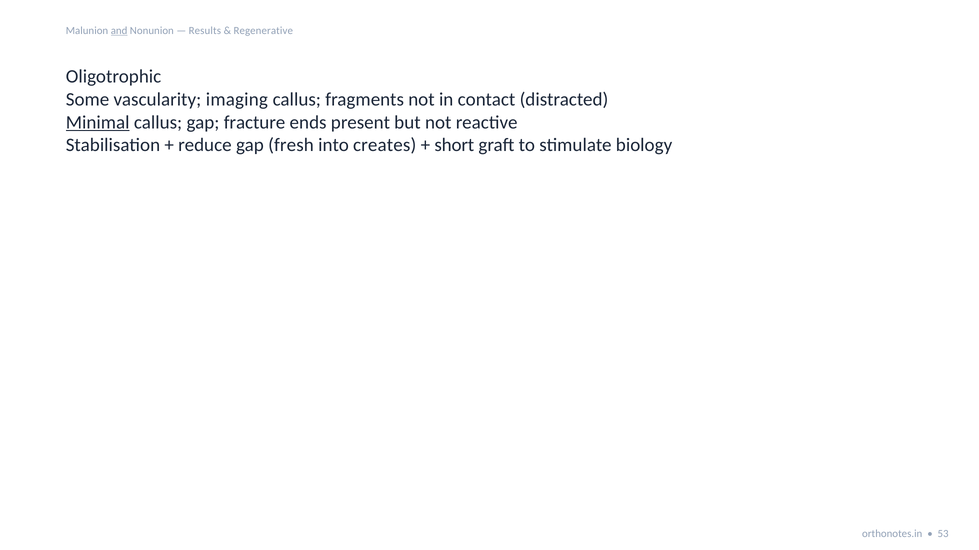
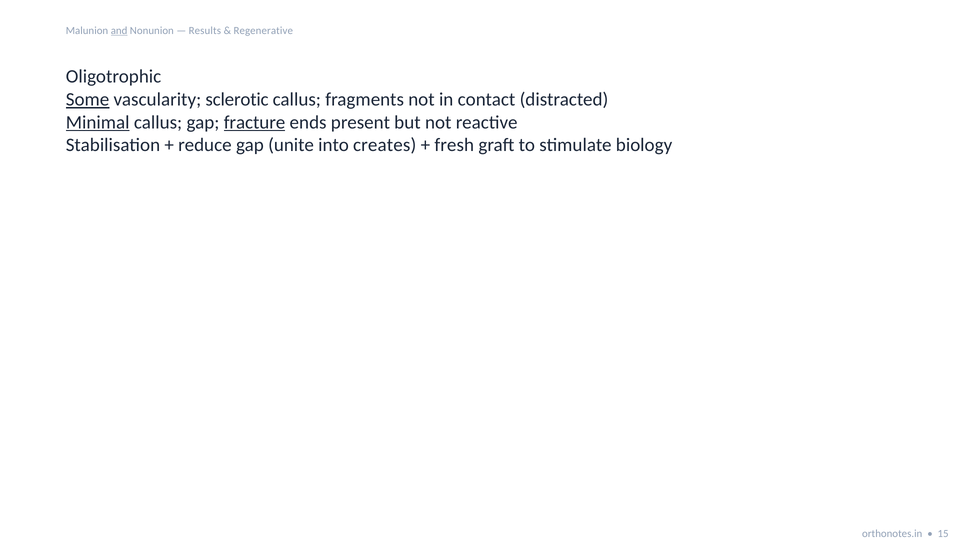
Some underline: none -> present
imaging: imaging -> sclerotic
fracture underline: none -> present
fresh: fresh -> unite
short: short -> fresh
53: 53 -> 15
